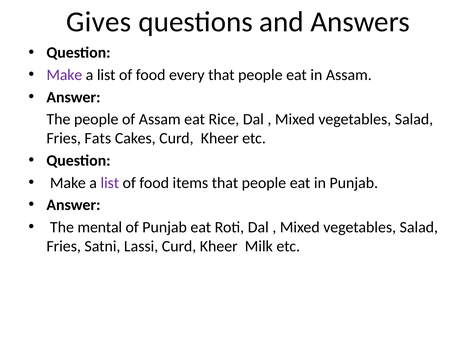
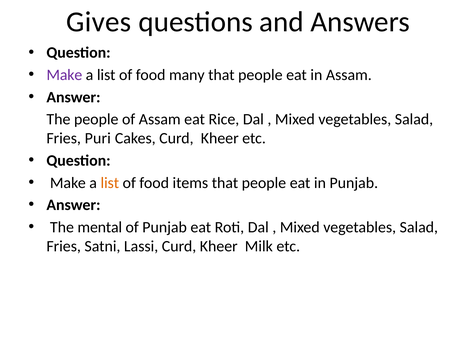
every: every -> many
Fats: Fats -> Puri
list at (110, 183) colour: purple -> orange
